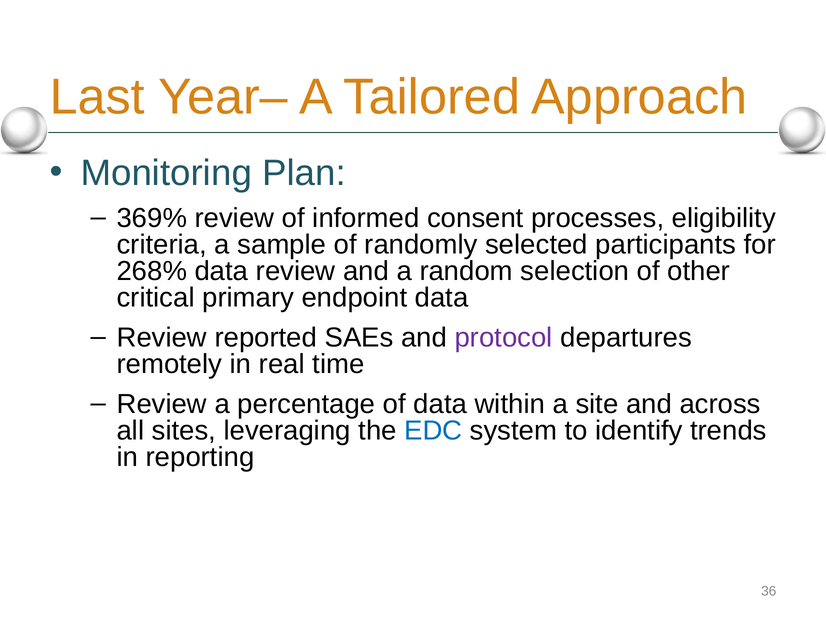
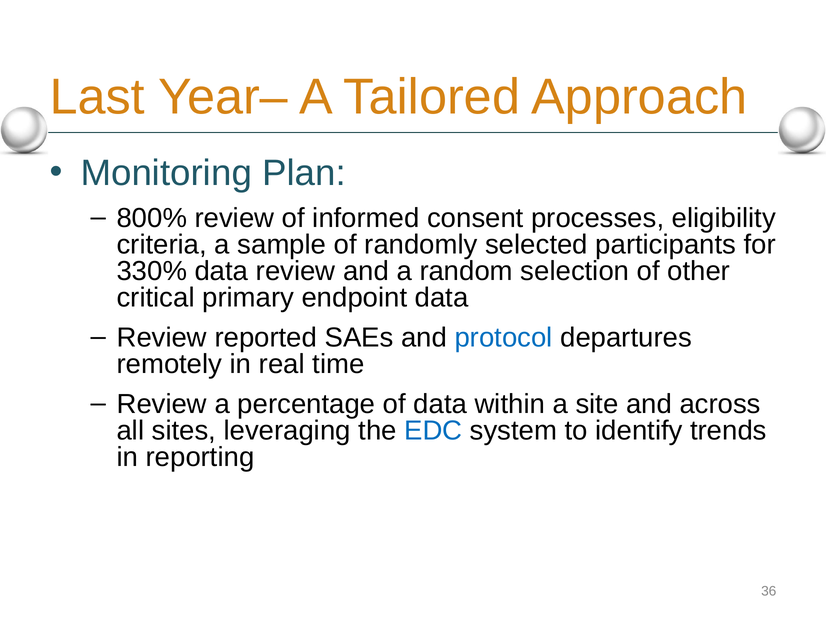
369%: 369% -> 800%
268%: 268% -> 330%
protocol colour: purple -> blue
